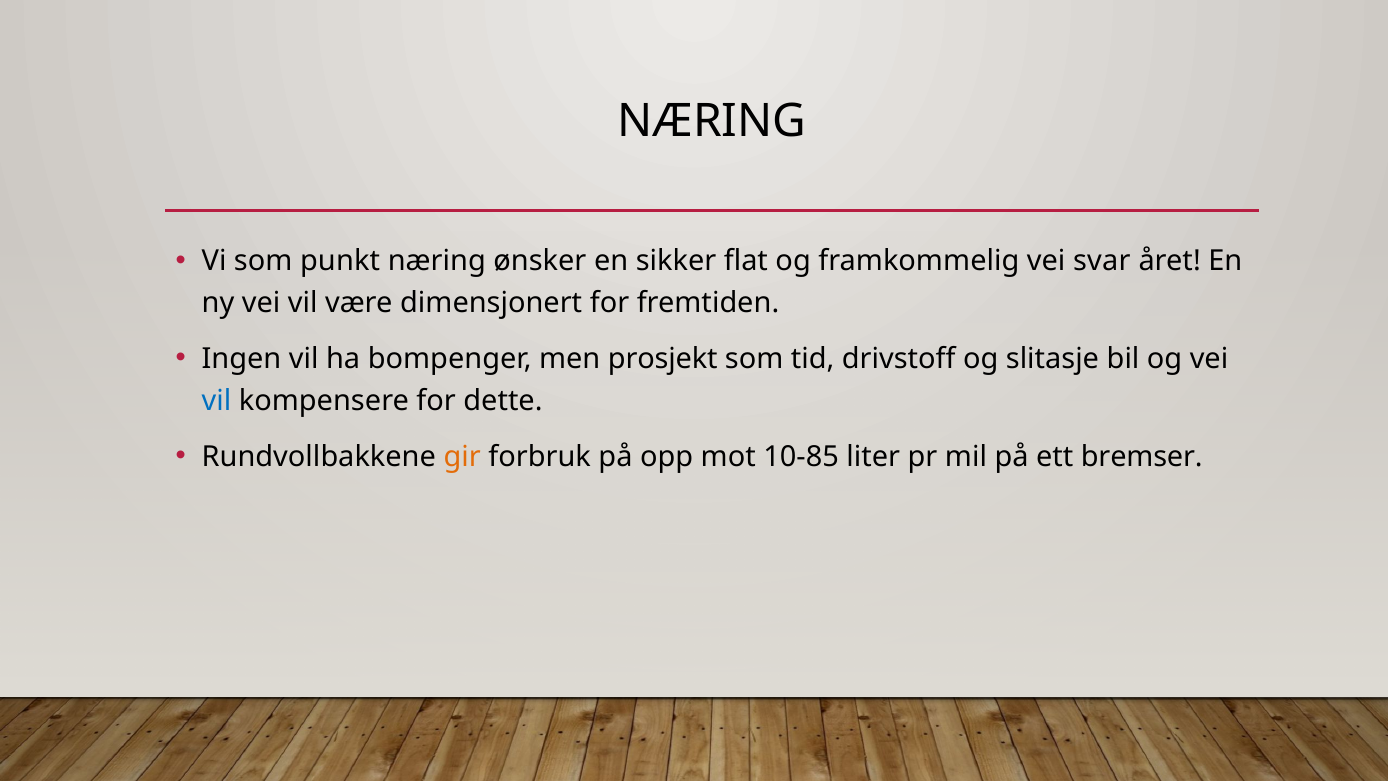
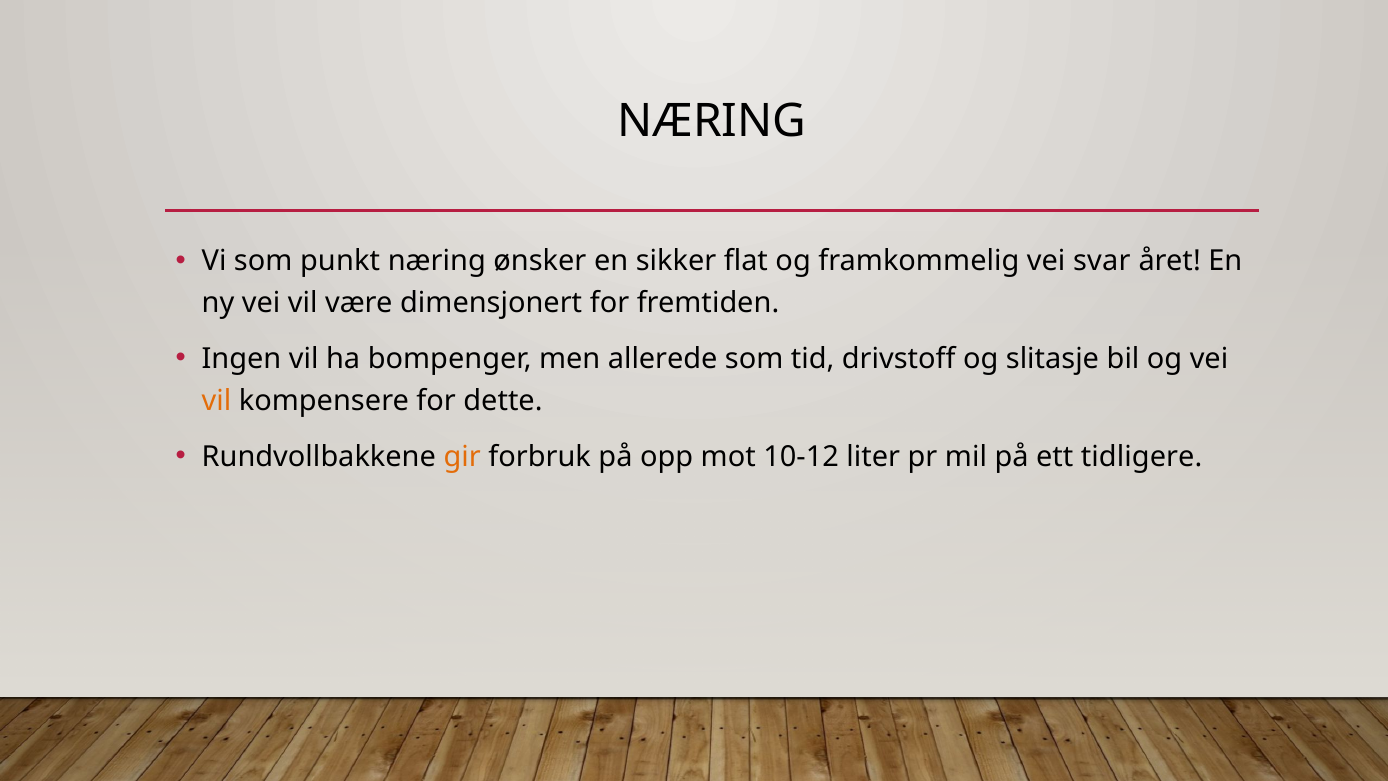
prosjekt: prosjekt -> allerede
vil at (216, 401) colour: blue -> orange
10-85: 10-85 -> 10-12
bremser: bremser -> tidligere
